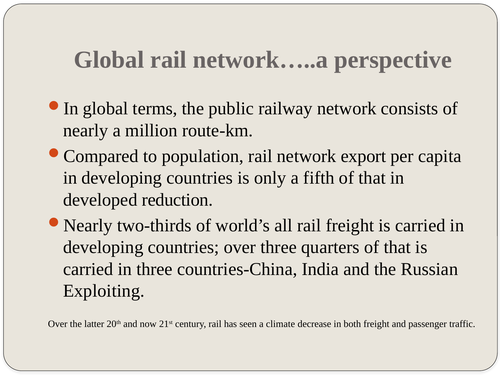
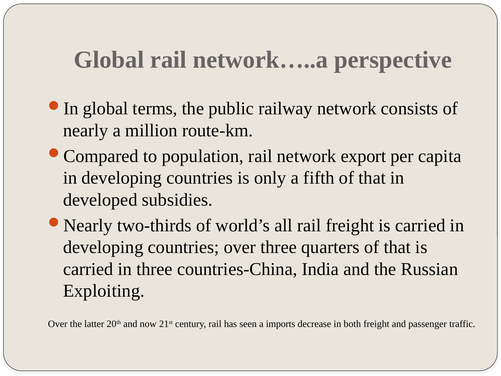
reduction: reduction -> subsidies
climate: climate -> imports
